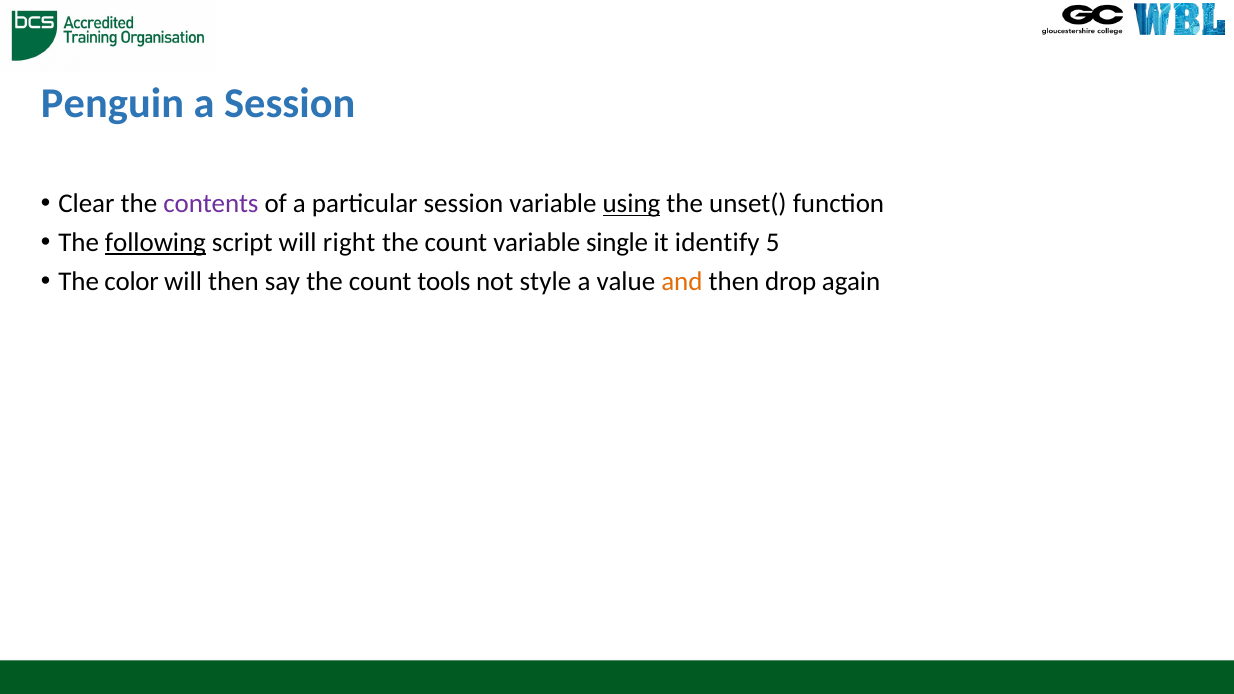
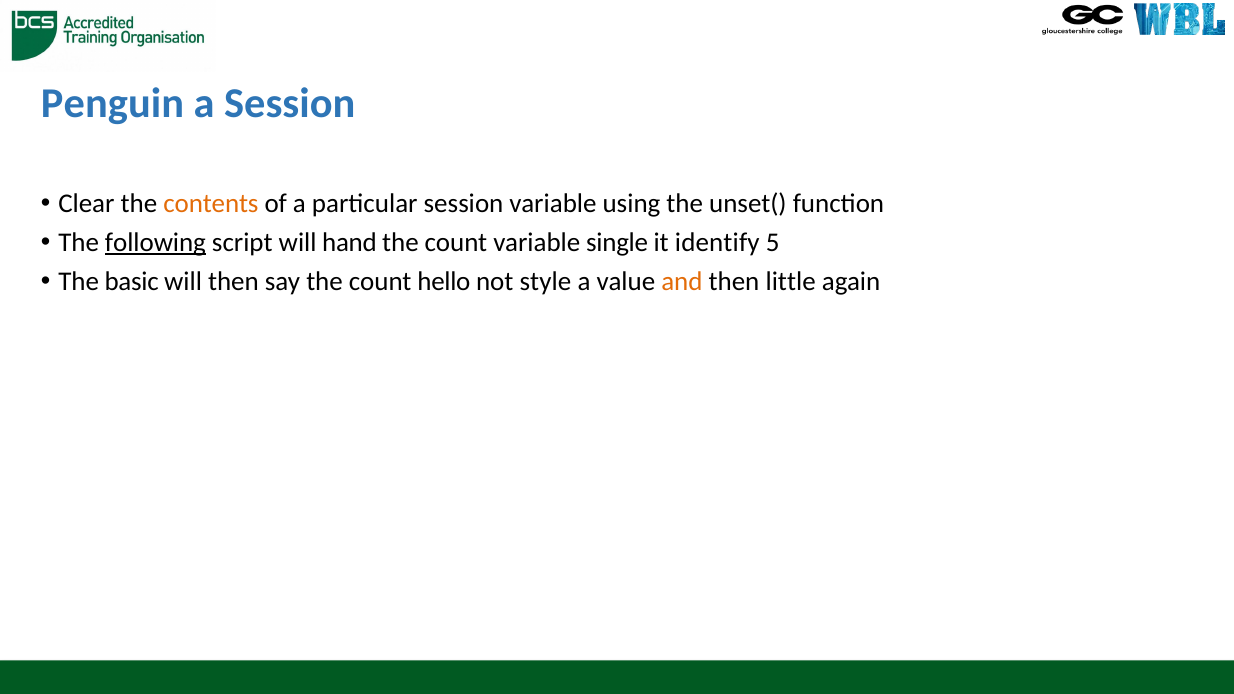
contents colour: purple -> orange
using underline: present -> none
right: right -> hand
color: color -> basic
tools: tools -> hello
drop: drop -> little
